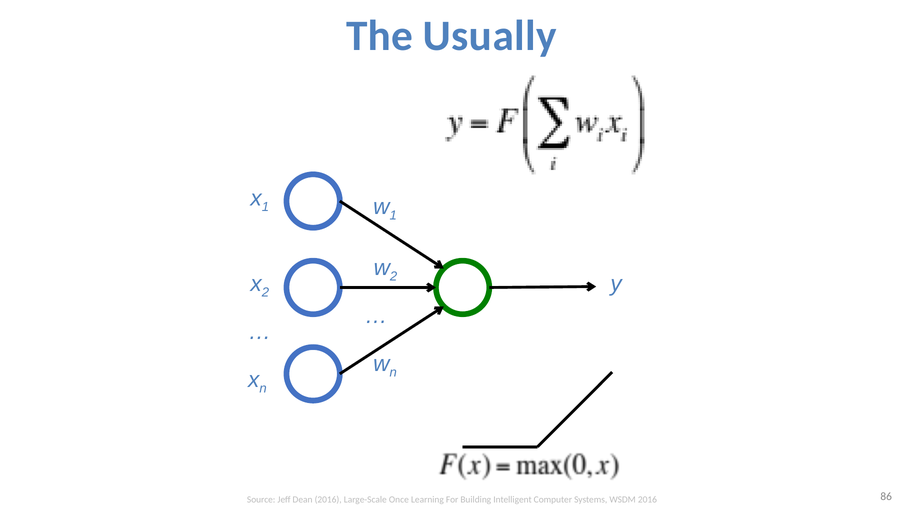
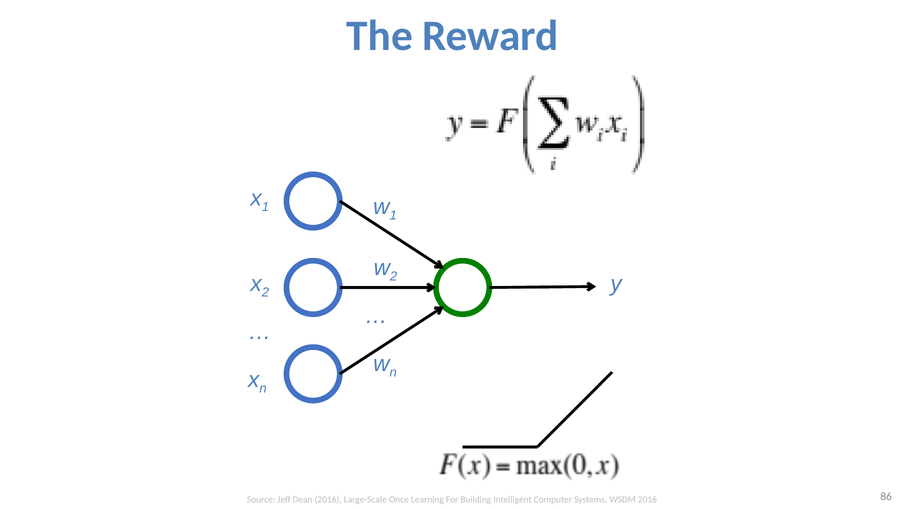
Usually: Usually -> Reward
